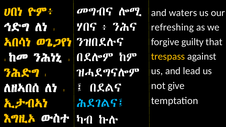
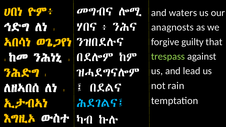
refreshing: refreshing -> anagnosts
trespass colour: yellow -> light green
give: give -> rain
